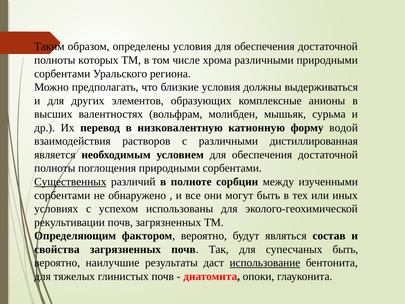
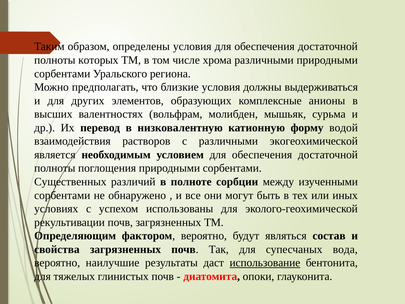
дистиллированная: дистиллированная -> экогеохимической
Существенных underline: present -> none
супесчаных быть: быть -> вода
